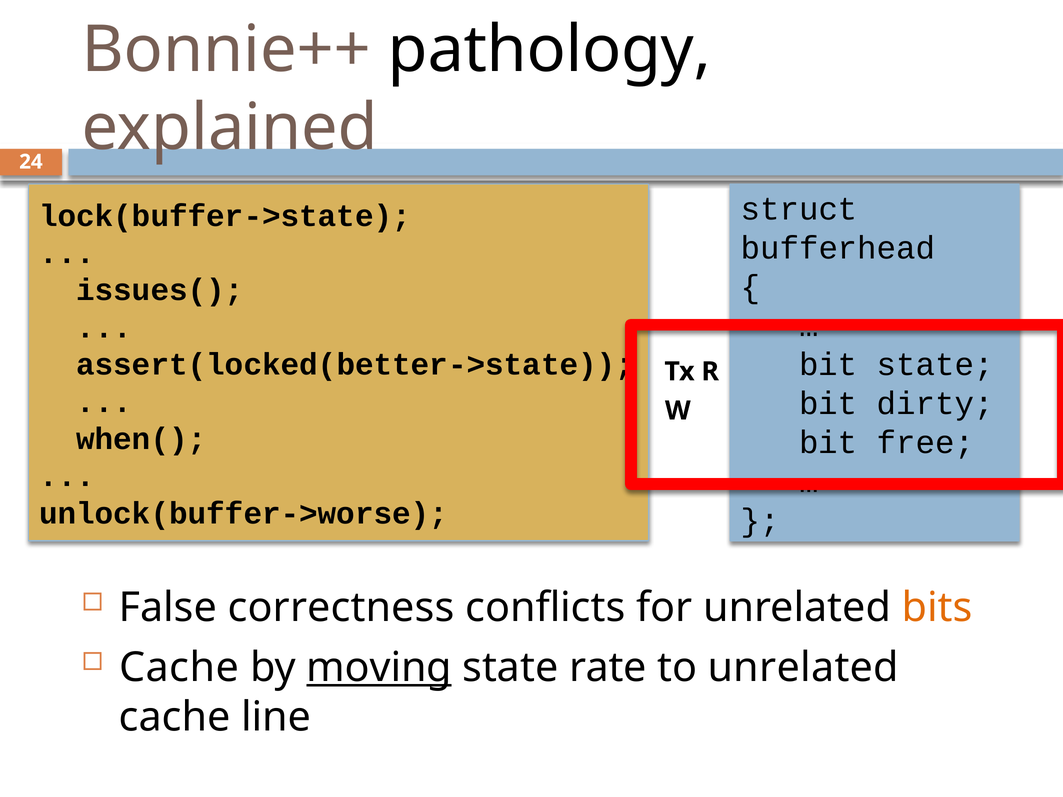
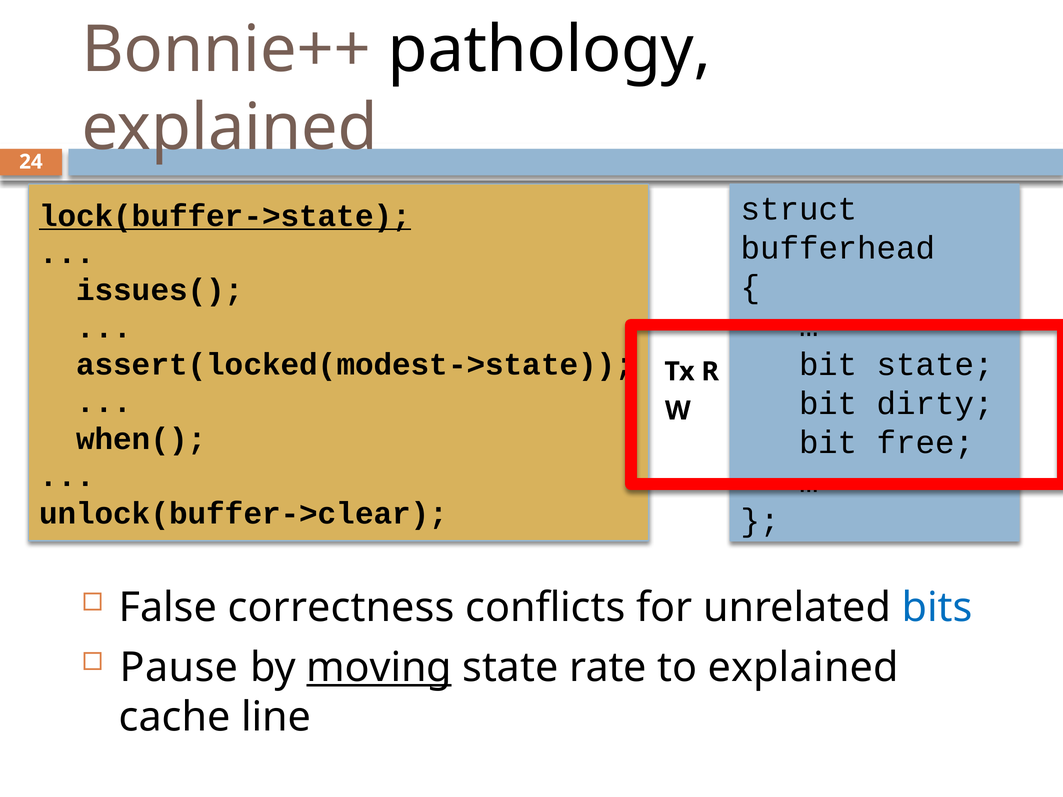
lock(buffer->state underline: none -> present
assert(locked(better->state: assert(locked(better->state -> assert(locked(modest->state
unlock(buffer->worse: unlock(buffer->worse -> unlock(buffer->clear
bits colour: orange -> blue
Cache at (179, 668): Cache -> Pause
to unrelated: unrelated -> explained
